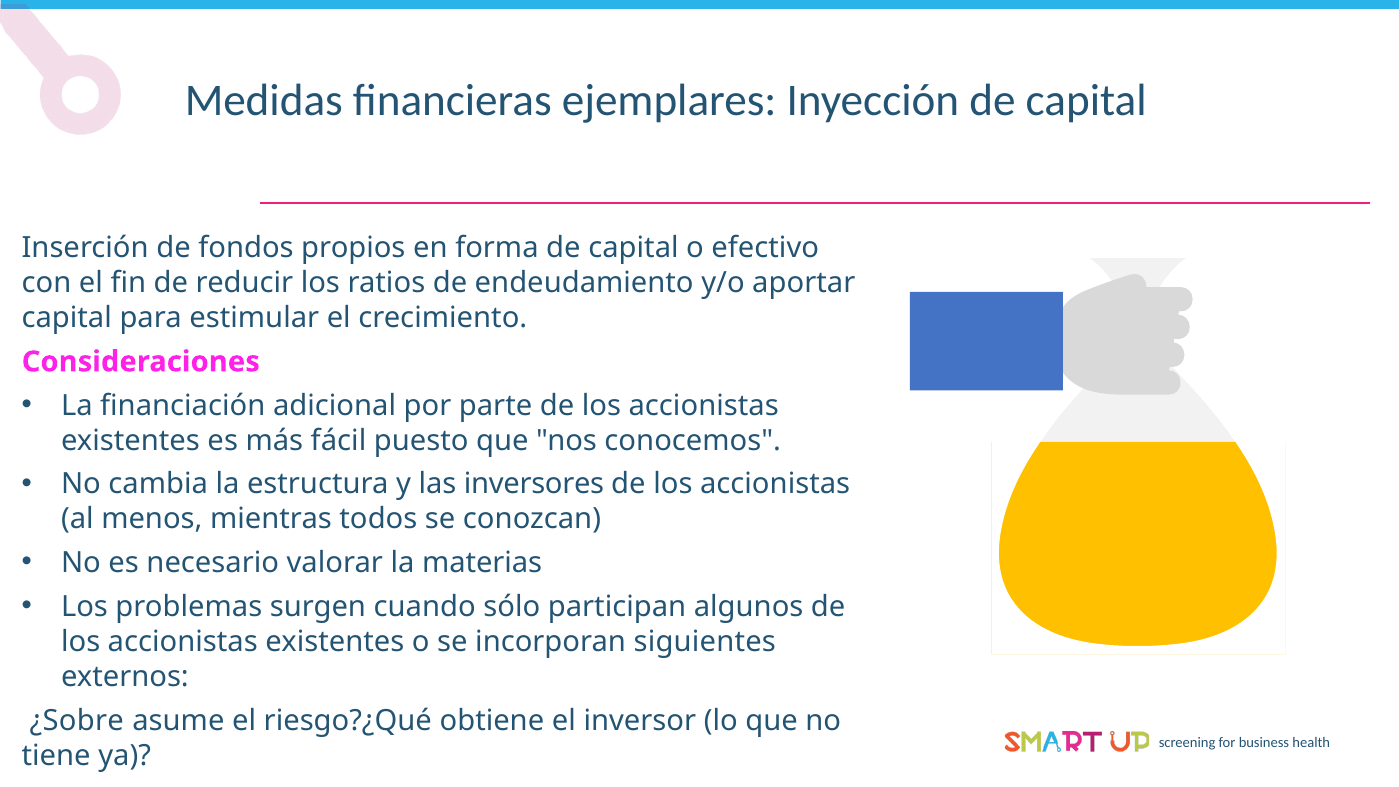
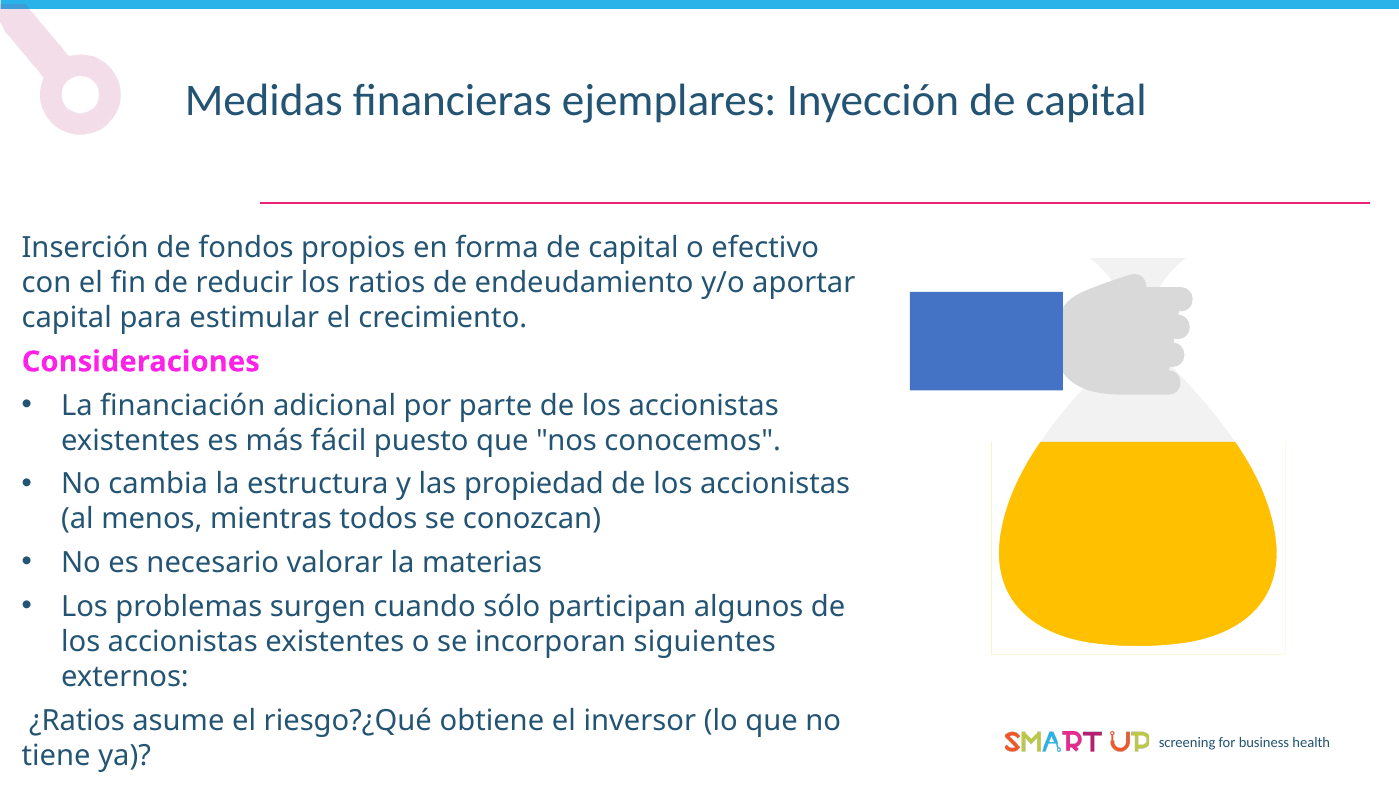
inversores: inversores -> propiedad
¿Sobre: ¿Sobre -> ¿Ratios
